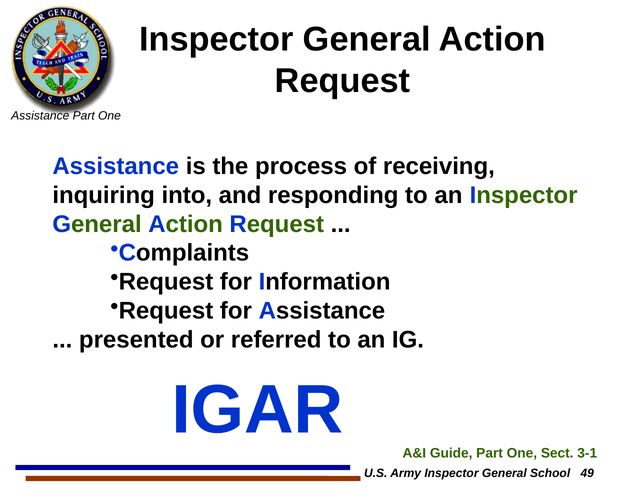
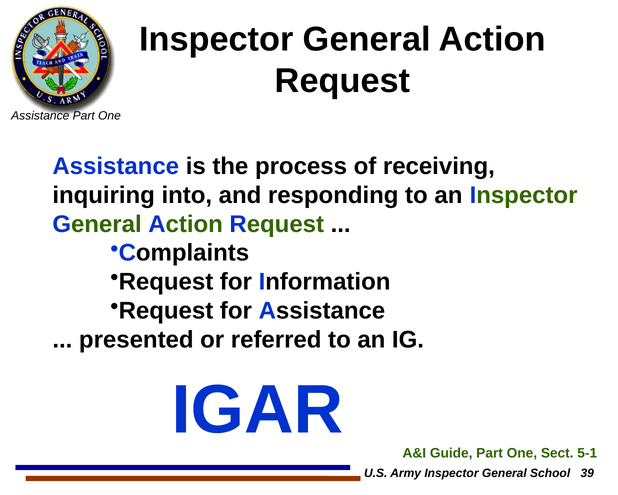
3-1: 3-1 -> 5-1
49: 49 -> 39
